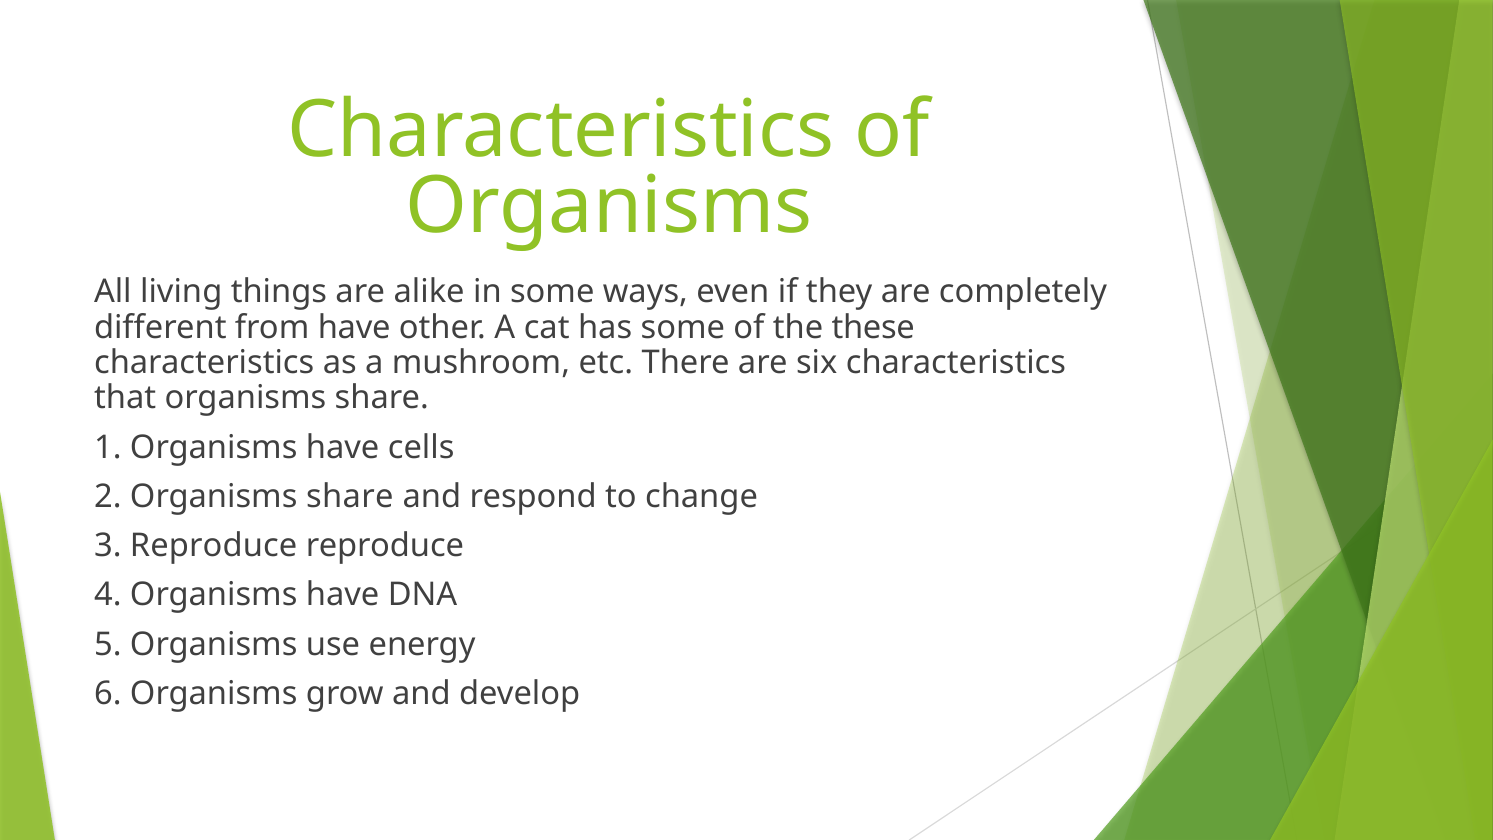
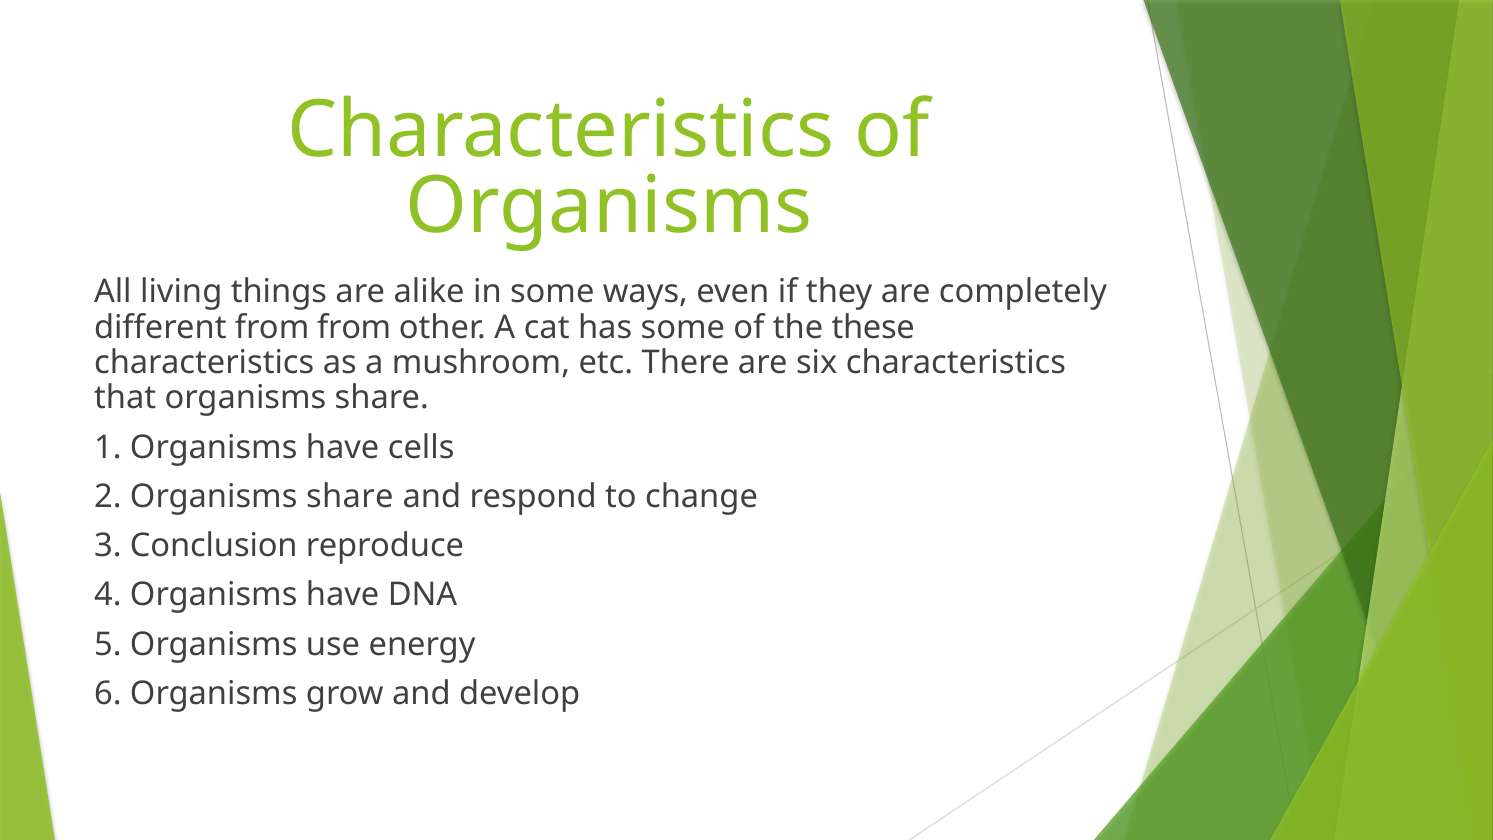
from have: have -> from
3 Reproduce: Reproduce -> Conclusion
